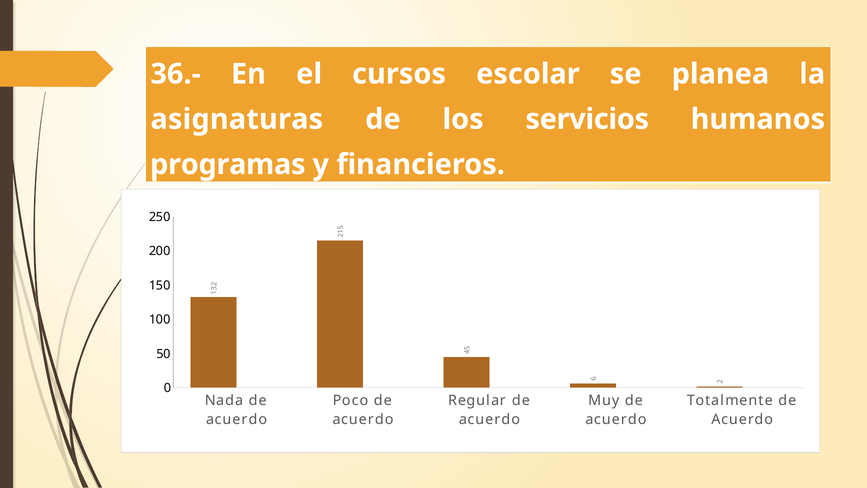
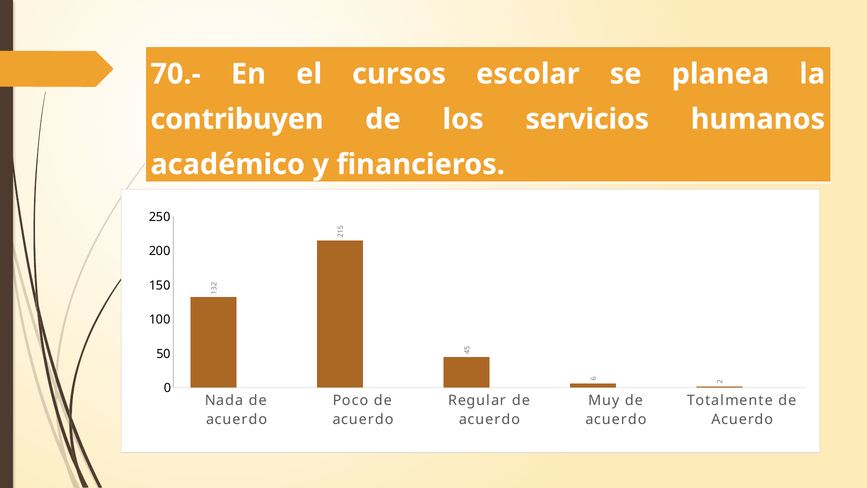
36.-: 36.- -> 70.-
asignaturas: asignaturas -> contribuyen
programas: programas -> académico
